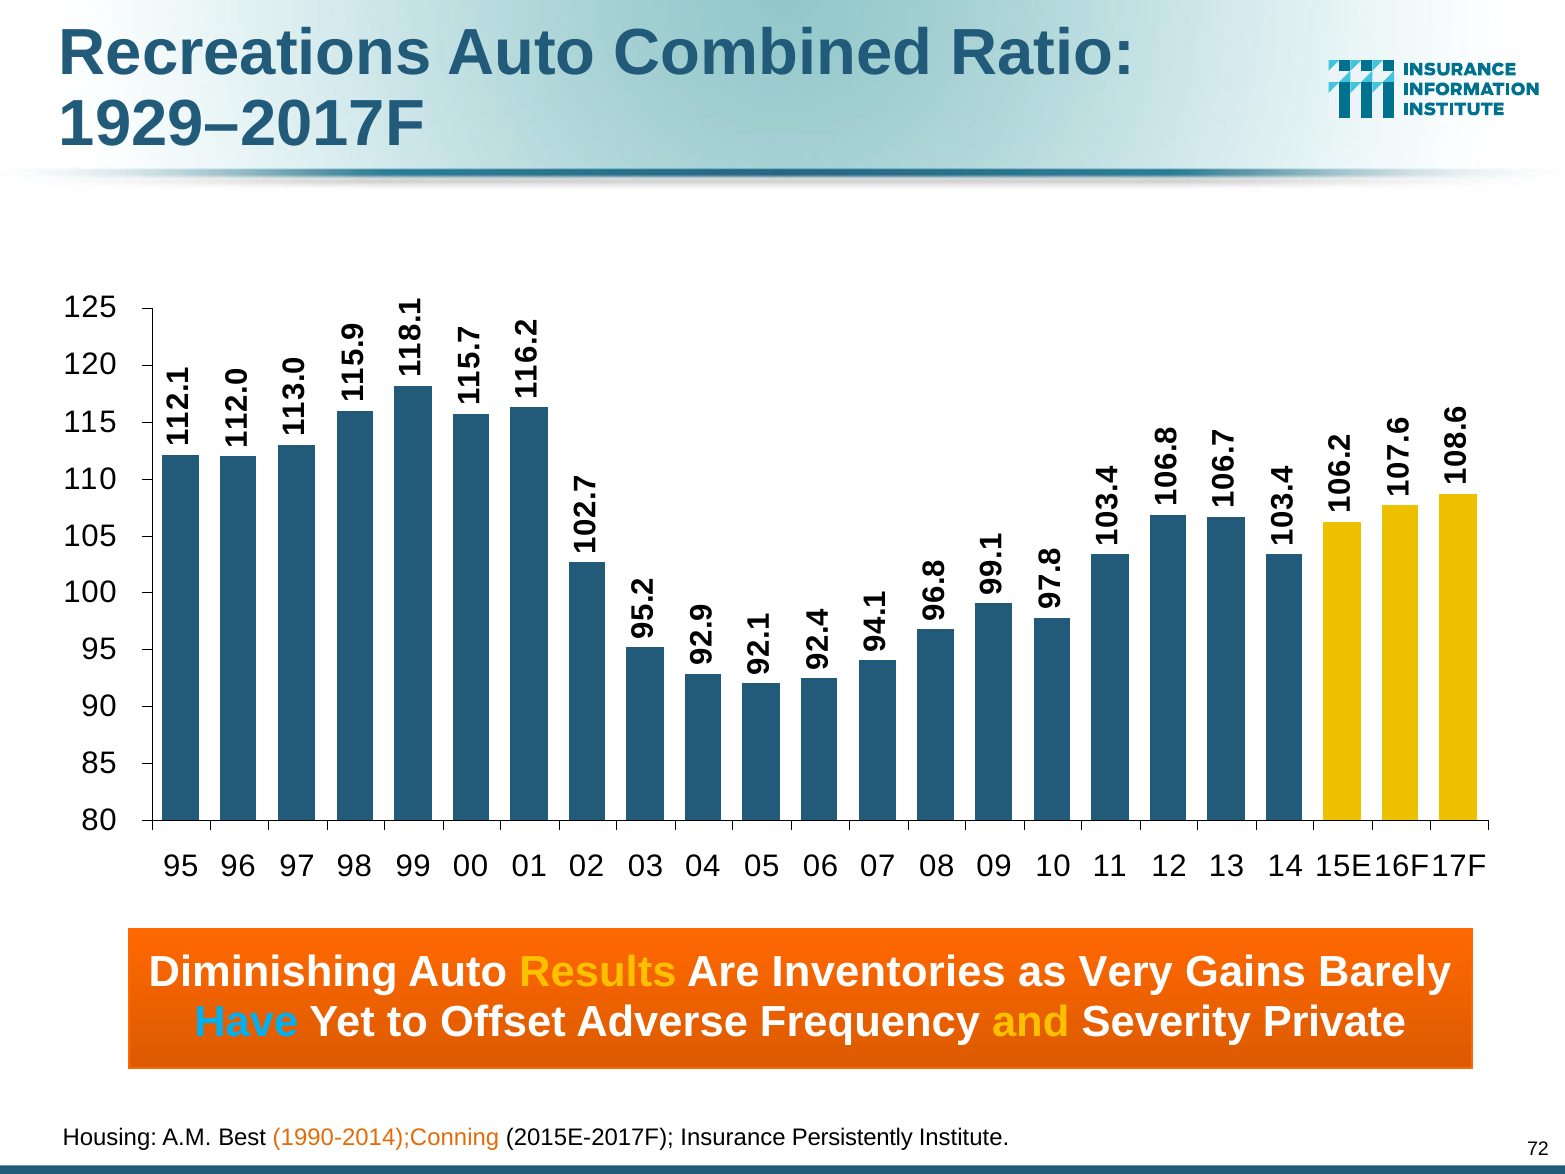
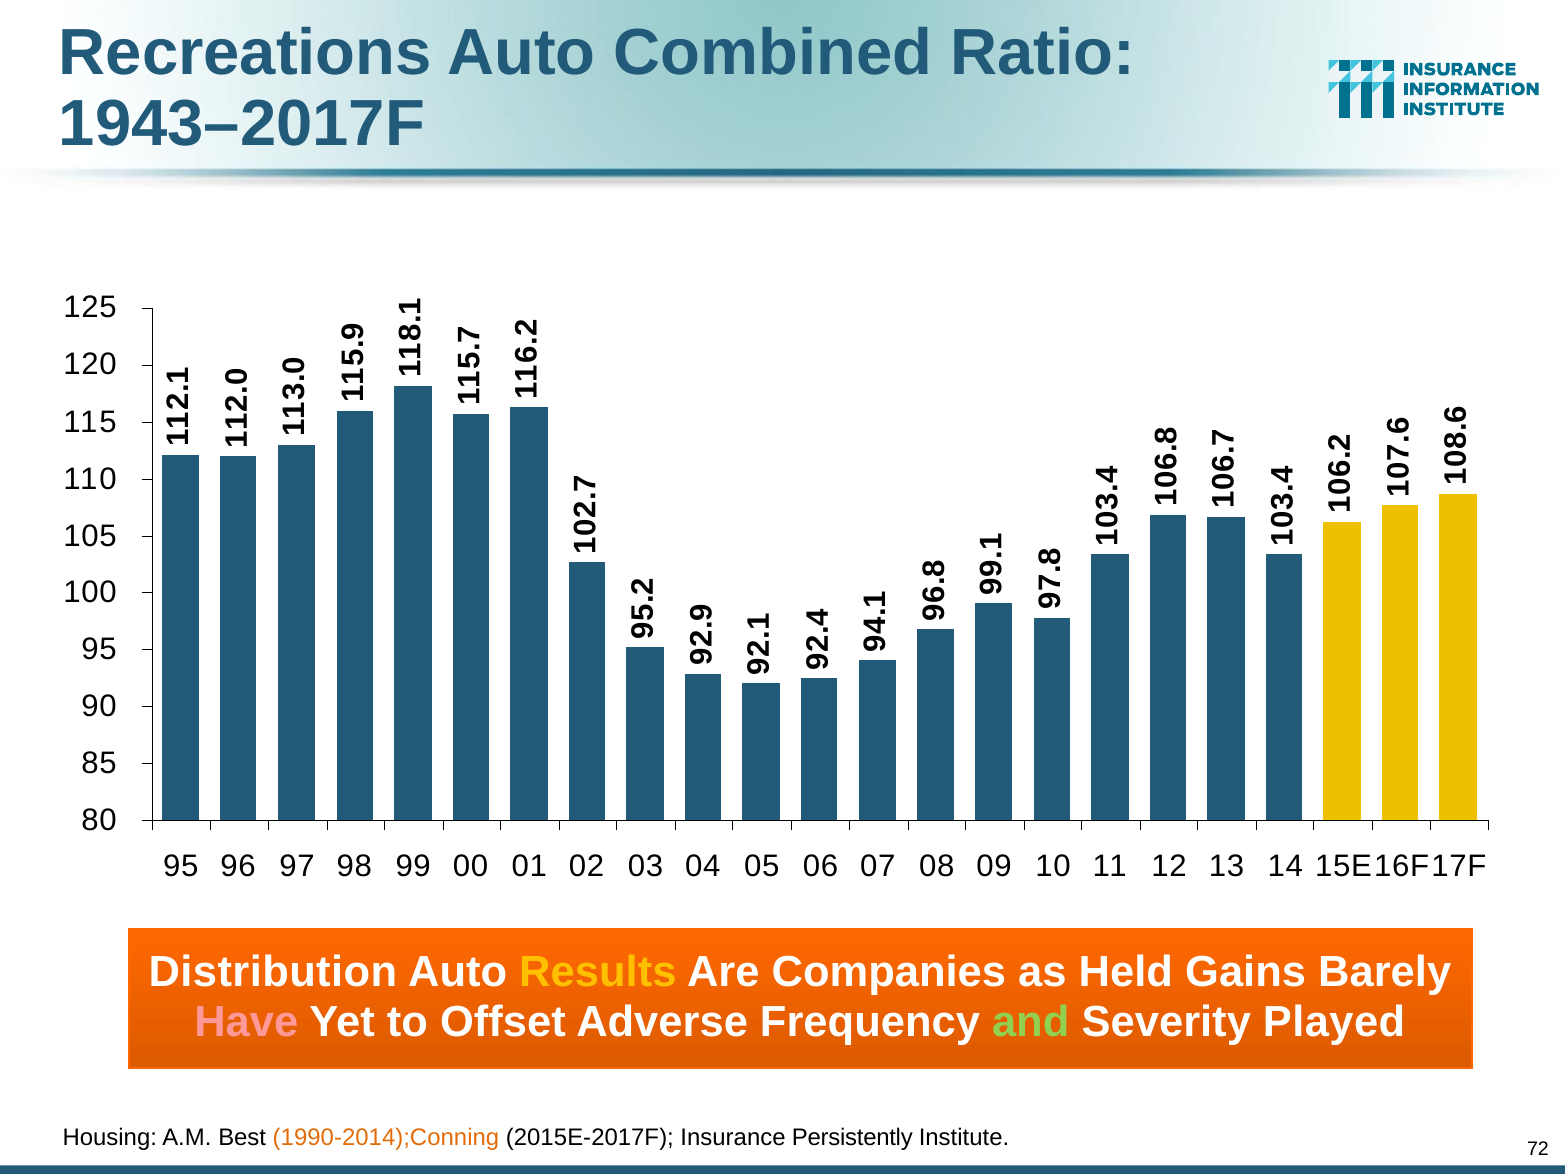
1929–2017F: 1929–2017F -> 1943–2017F
Diminishing: Diminishing -> Distribution
Inventories: Inventories -> Companies
Very: Very -> Held
Have colour: light blue -> pink
and colour: yellow -> light green
Private: Private -> Played
